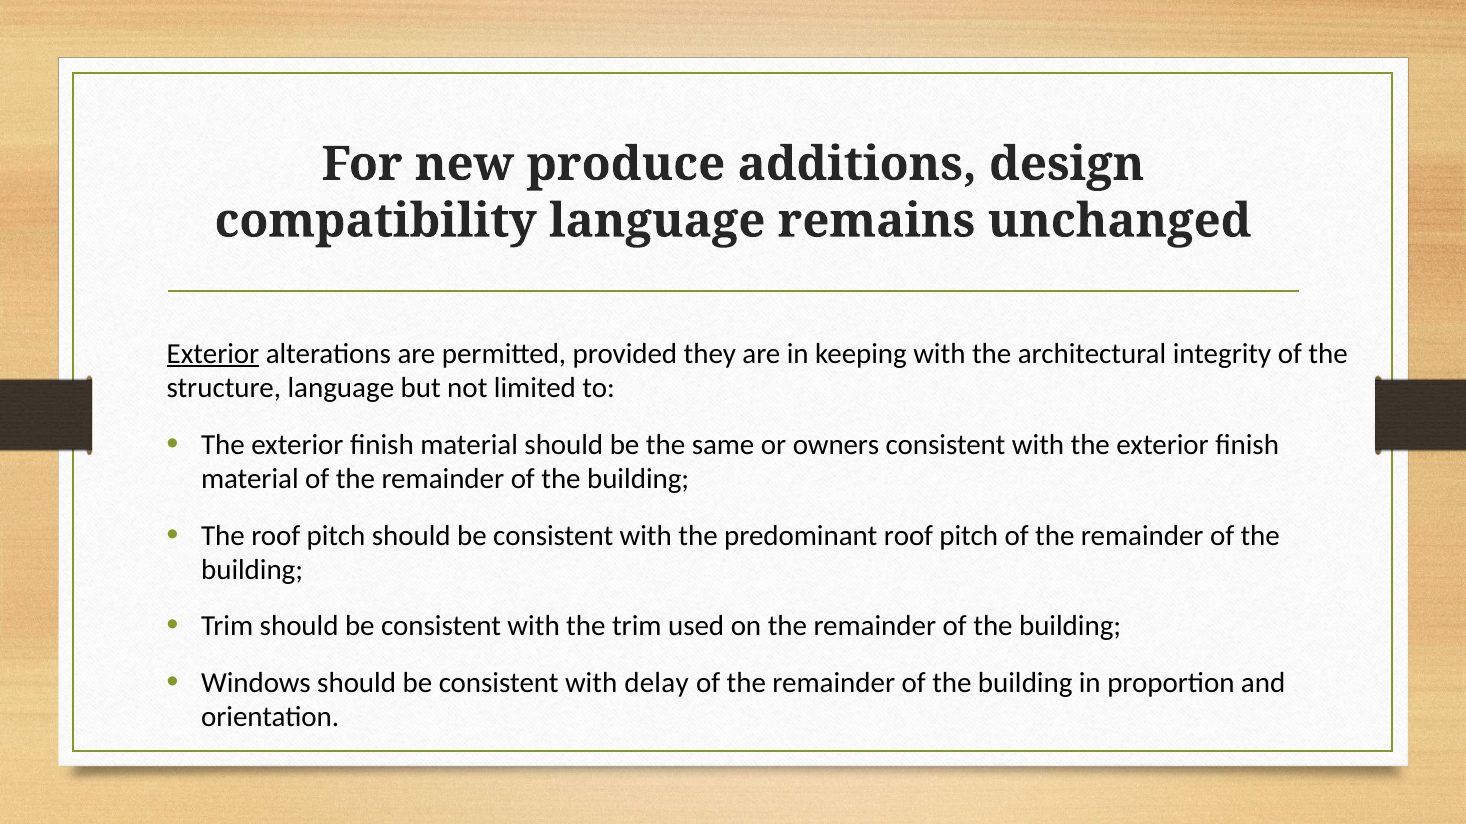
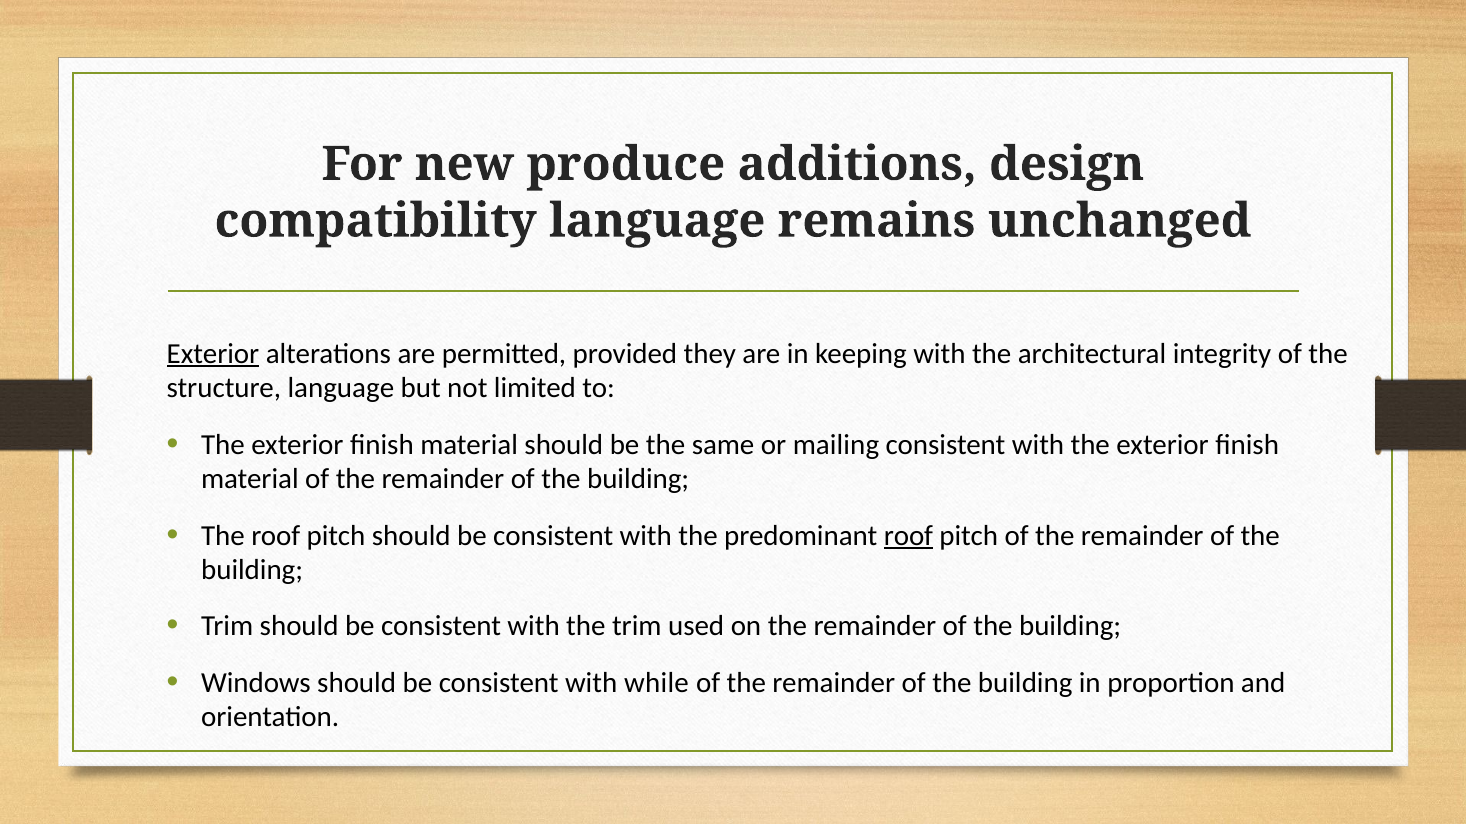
owners: owners -> mailing
roof at (908, 536) underline: none -> present
delay: delay -> while
